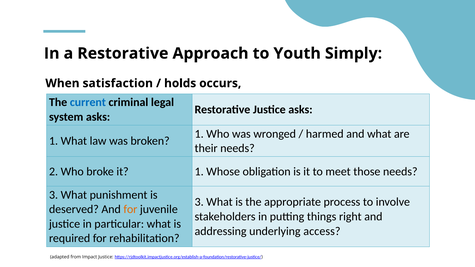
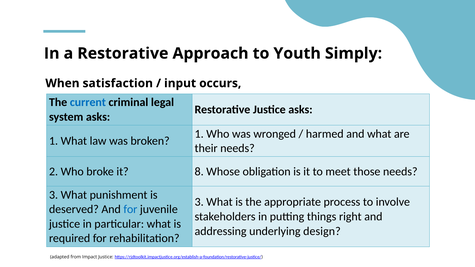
holds: holds -> input
it 1: 1 -> 8
for at (130, 209) colour: orange -> blue
access: access -> design
